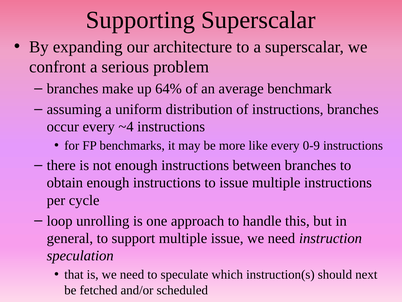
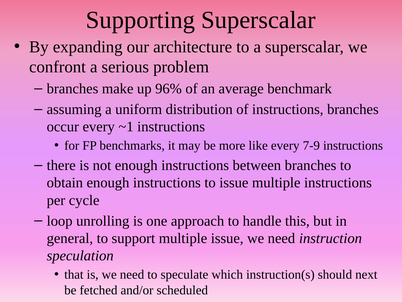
64%: 64% -> 96%
~4: ~4 -> ~1
0-9: 0-9 -> 7-9
